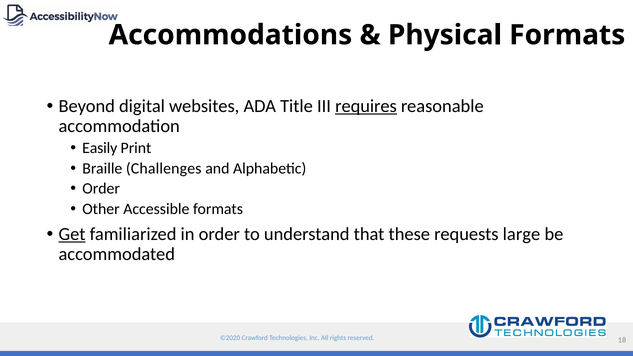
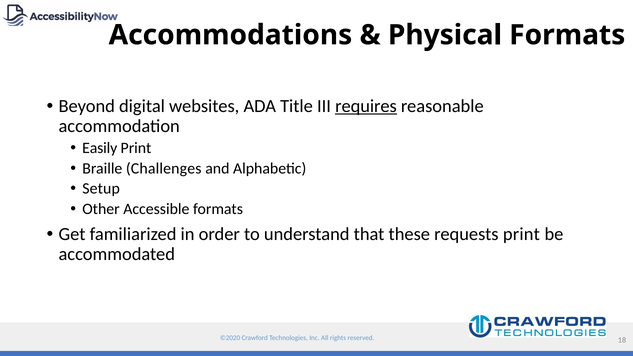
Order at (101, 189): Order -> Setup
Get underline: present -> none
requests large: large -> print
